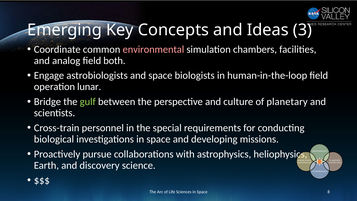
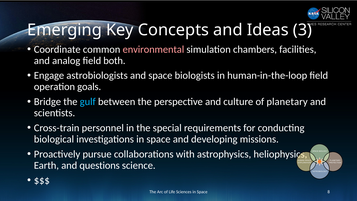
lunar: lunar -> goals
gulf colour: light green -> light blue
discovery: discovery -> questions
